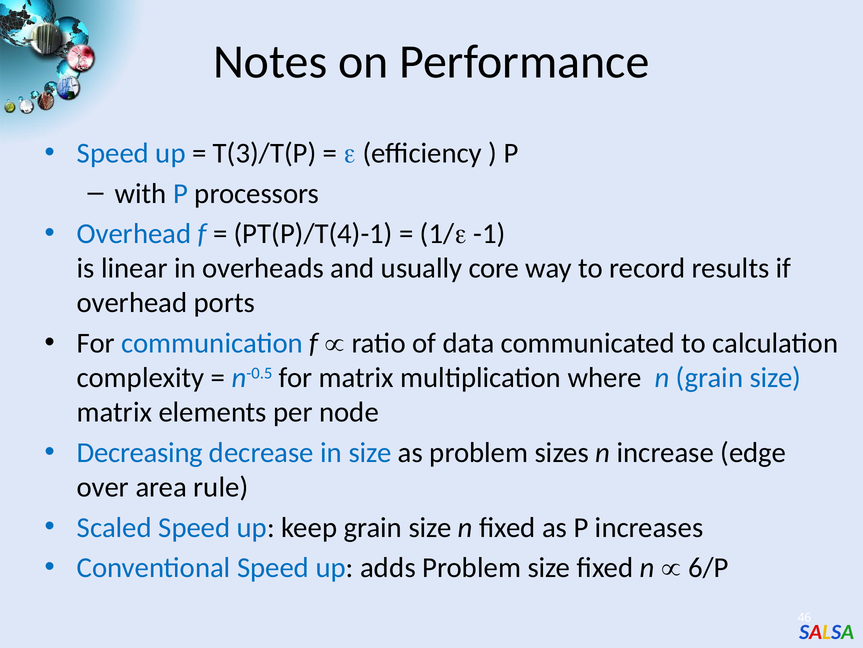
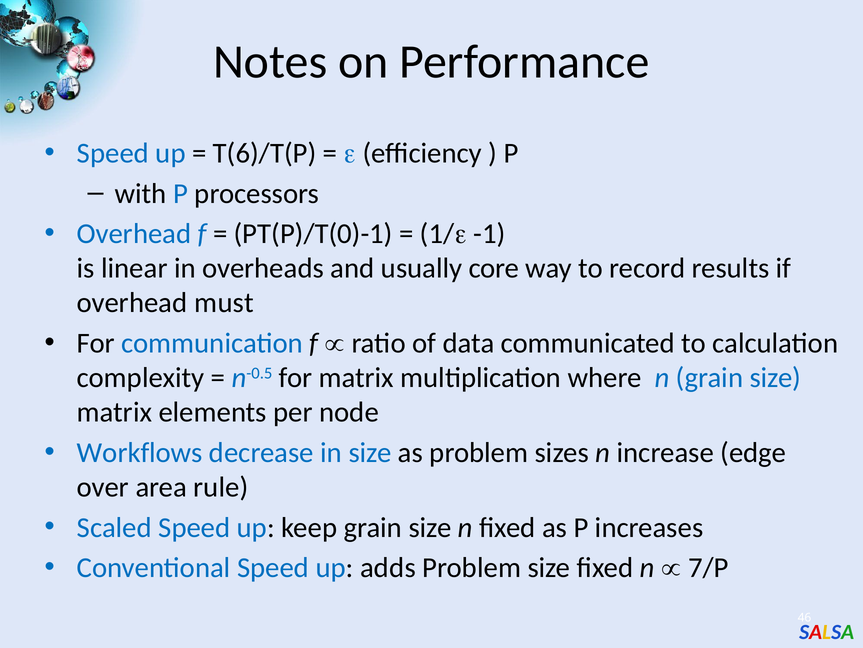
T(3)/T(P: T(3)/T(P -> T(6)/T(P
PT(P)/T(4)-1: PT(P)/T(4)-1 -> PT(P)/T(0)-1
ports: ports -> must
Decreasing: Decreasing -> Workflows
6/P: 6/P -> 7/P
